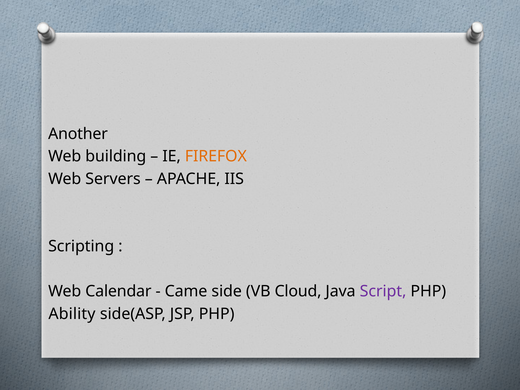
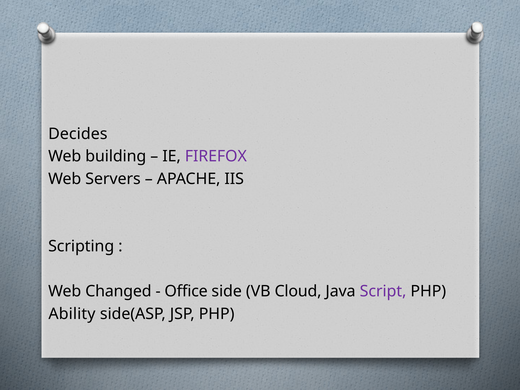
Another: Another -> Decides
FIREFOX colour: orange -> purple
Calendar: Calendar -> Changed
Came: Came -> Office
